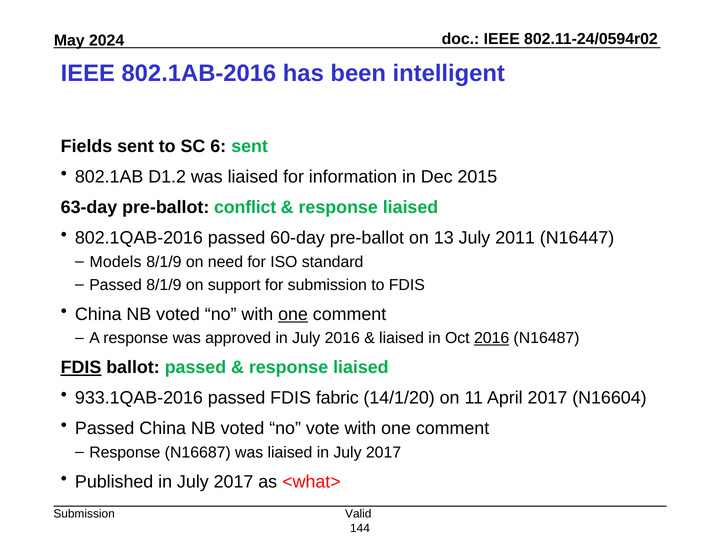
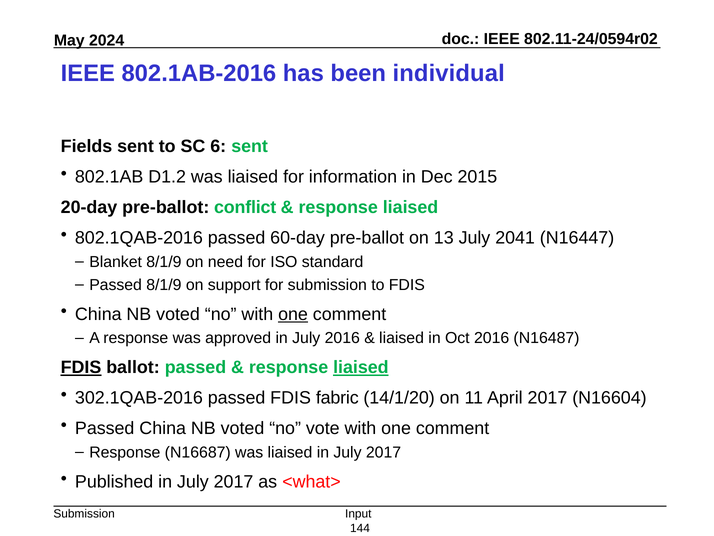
intelligent: intelligent -> individual
63-day: 63-day -> 20-day
2011: 2011 -> 2041
Models: Models -> Blanket
2016 at (492, 338) underline: present -> none
liaised at (361, 367) underline: none -> present
933.1QAB-2016: 933.1QAB-2016 -> 302.1QAB-2016
Valid: Valid -> Input
